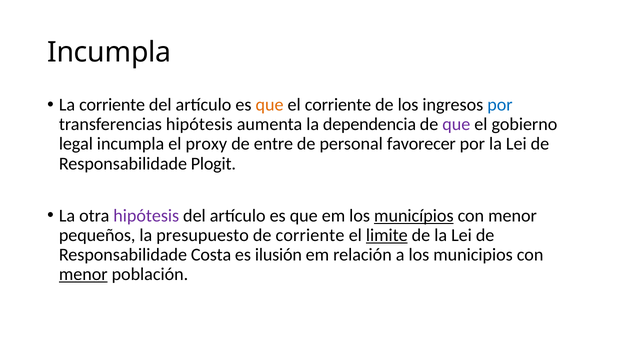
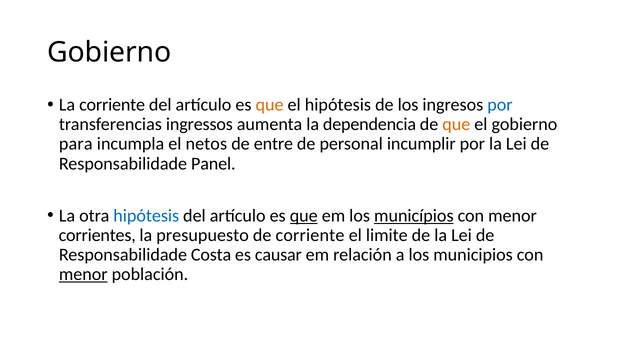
Incumpla at (109, 52): Incumpla -> Gobierno
el corriente: corriente -> hipótesis
transferencias hipótesis: hipótesis -> ingressos
que at (456, 124) colour: purple -> orange
legal: legal -> para
proxy: proxy -> netos
favorecer: favorecer -> incumplir
Plogit: Plogit -> Panel
hipótesis at (146, 215) colour: purple -> blue
que at (304, 215) underline: none -> present
pequeños: pequeños -> corrientes
limite underline: present -> none
ilusión: ilusión -> causar
